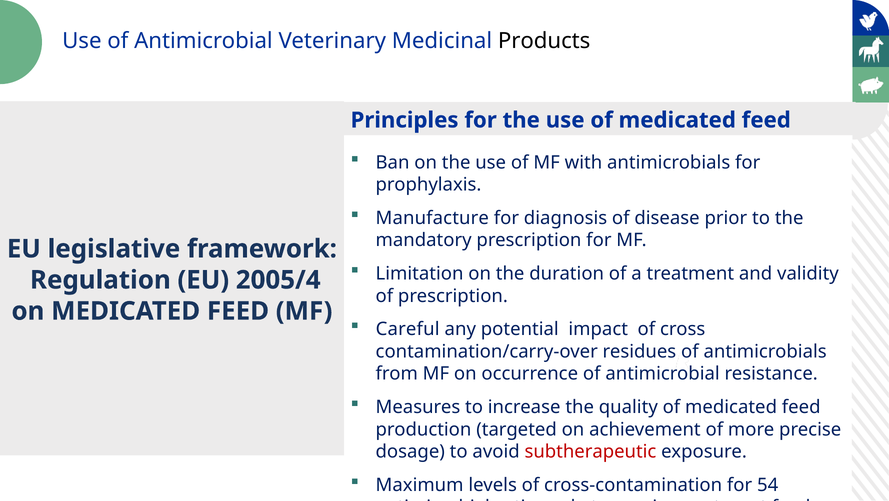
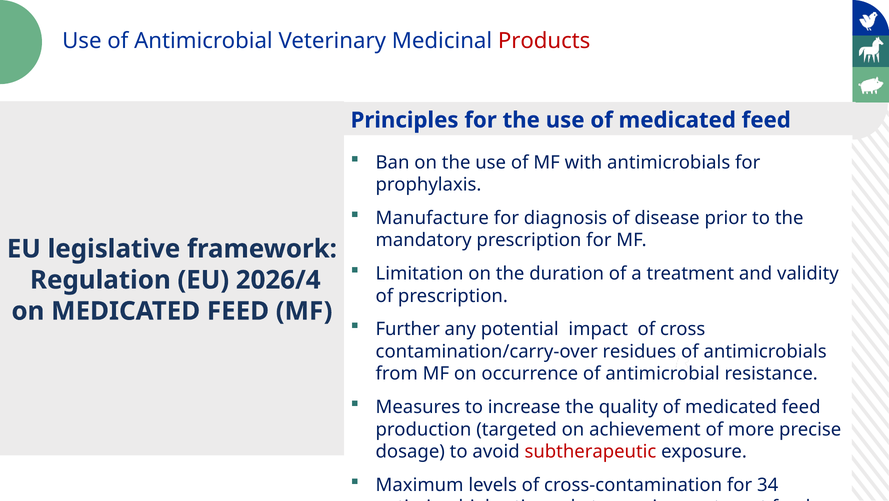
Products colour: black -> red
2005/4: 2005/4 -> 2026/4
Careful: Careful -> Further
54: 54 -> 34
